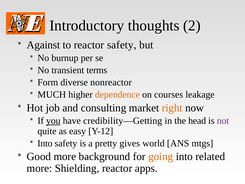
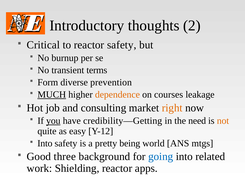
Against: Against -> Critical
nonreactor: nonreactor -> prevention
MUCH underline: none -> present
head: head -> need
not colour: purple -> orange
gives: gives -> being
Good more: more -> three
going colour: orange -> blue
more at (39, 168): more -> work
